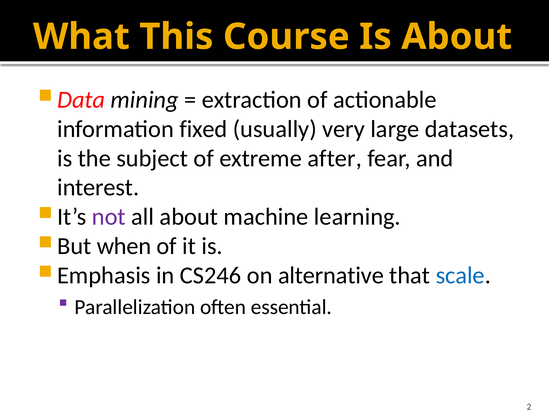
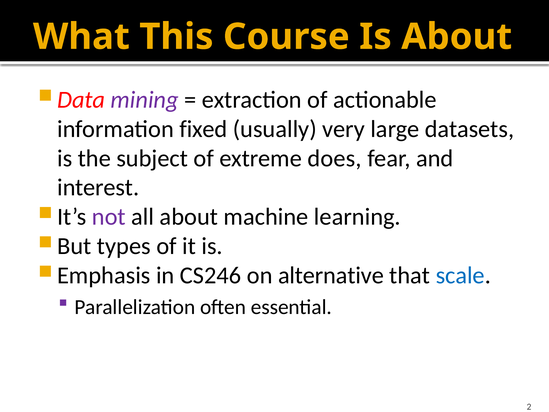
mining colour: black -> purple
after: after -> does
when: when -> types
